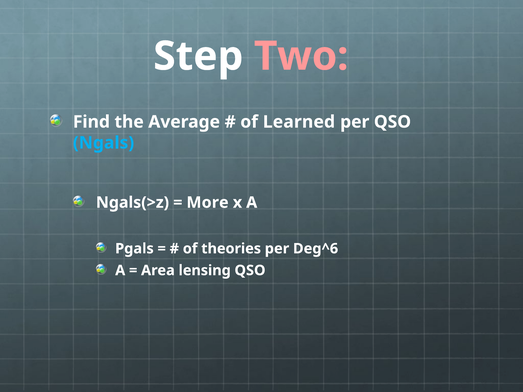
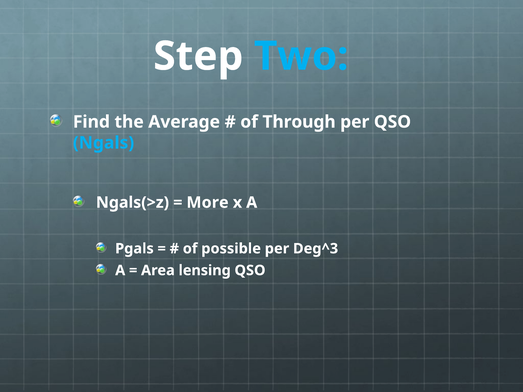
Two colour: pink -> light blue
Learned: Learned -> Through
theories: theories -> possible
Deg^6: Deg^6 -> Deg^3
